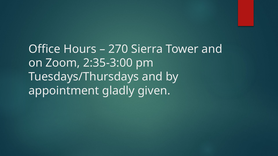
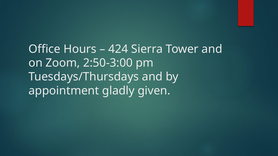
270: 270 -> 424
2:35-3:00: 2:35-3:00 -> 2:50-3:00
